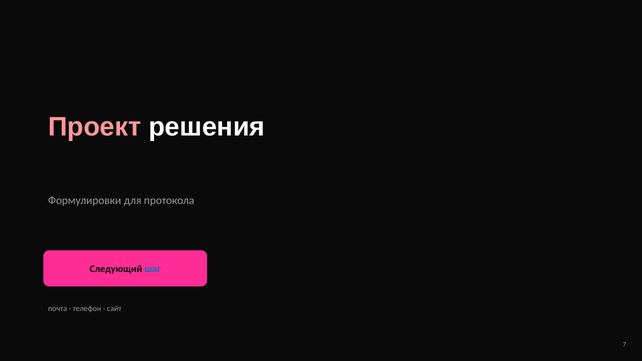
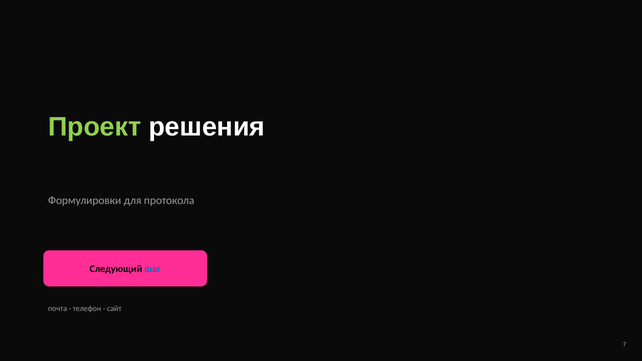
Проект colour: pink -> light green
